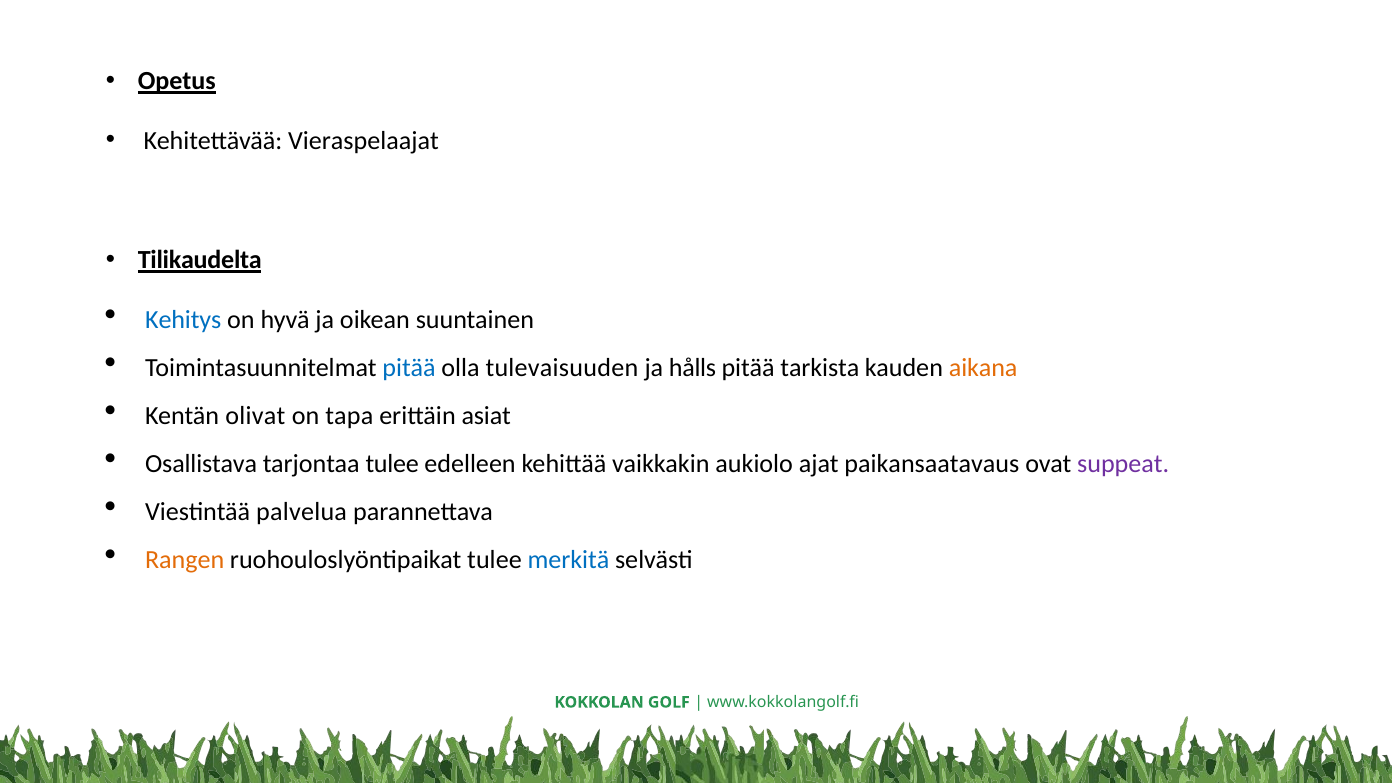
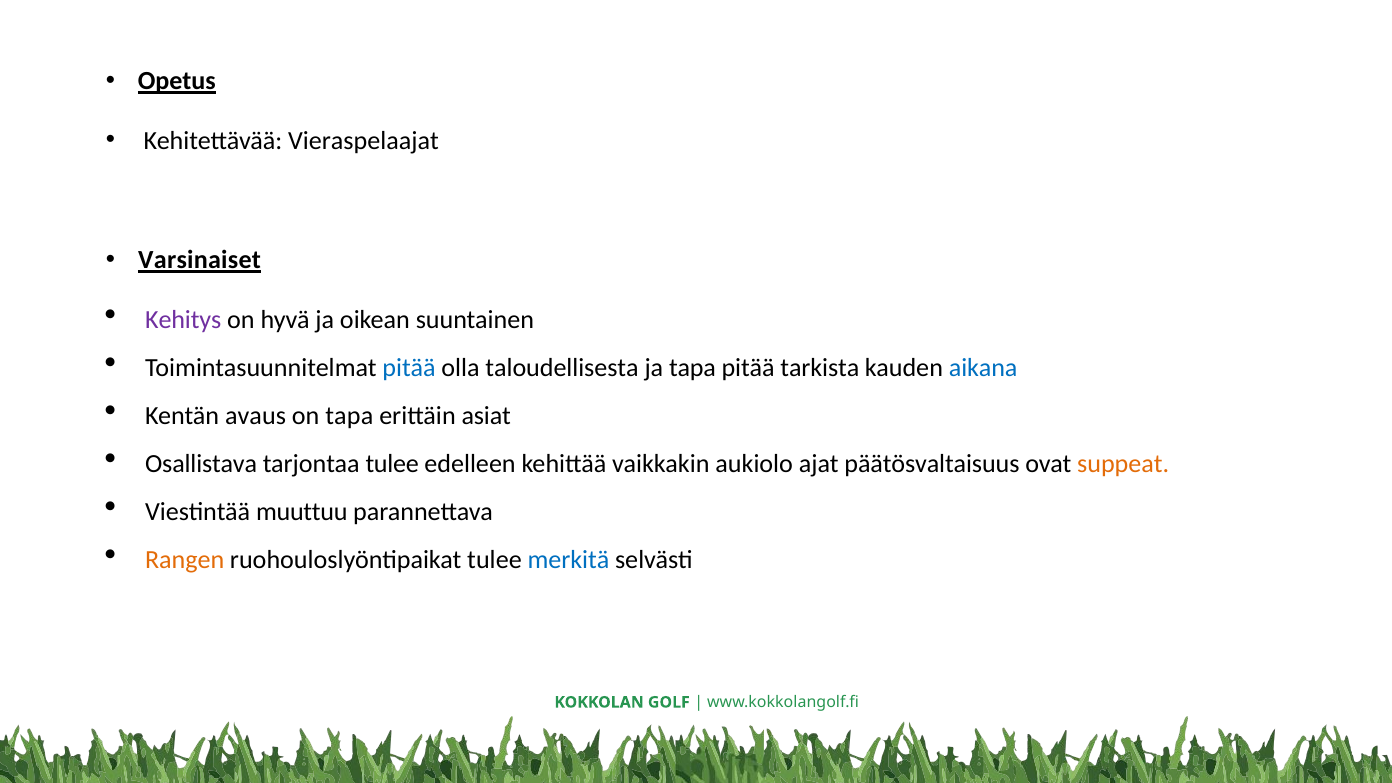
Tilikaudelta: Tilikaudelta -> Varsinaiset
Kehitys colour: blue -> purple
tulevaisuuden: tulevaisuuden -> taloudellisesta
ja hålls: hålls -> tapa
aikana colour: orange -> blue
olivat: olivat -> avaus
paikansaatavaus: paikansaatavaus -> päätösvaltaisuus
suppeat colour: purple -> orange
palvelua: palvelua -> muuttuu
